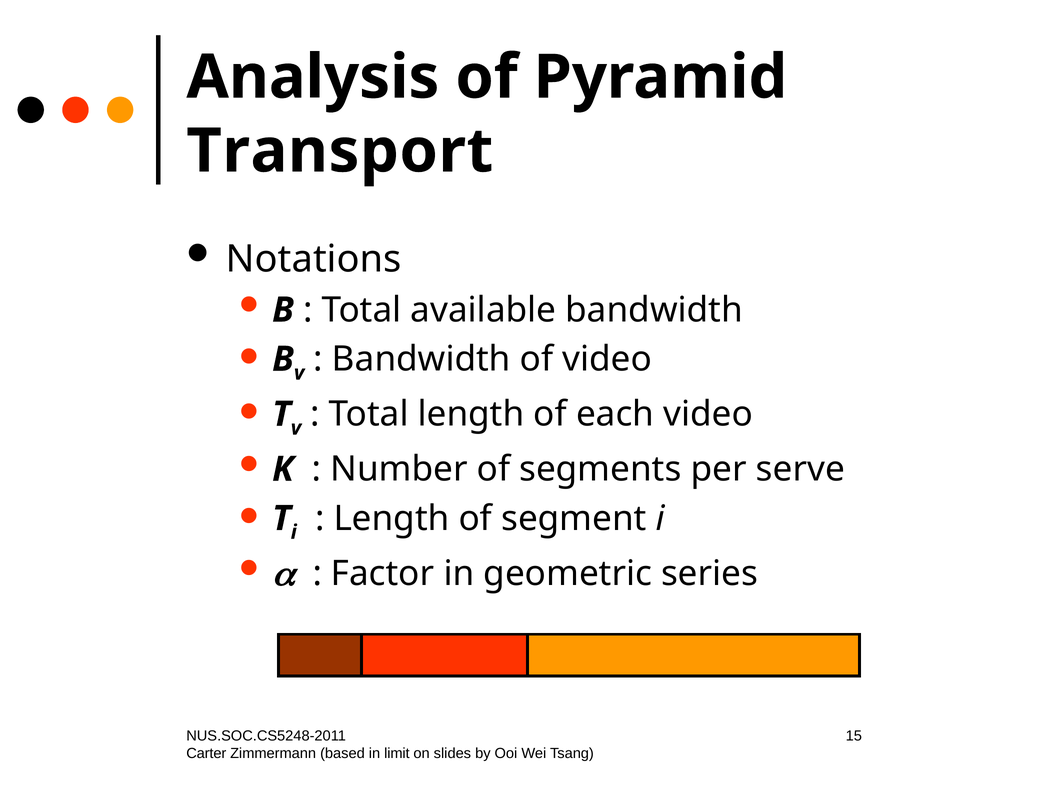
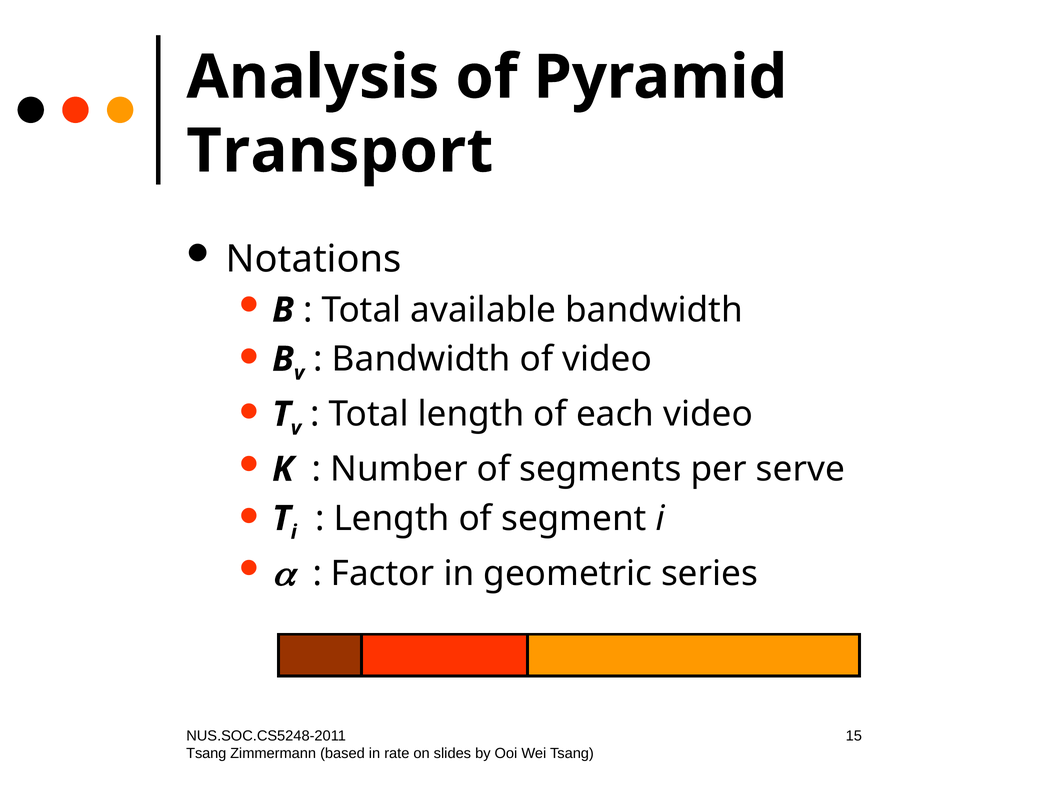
Carter at (206, 754): Carter -> Tsang
limit: limit -> rate
